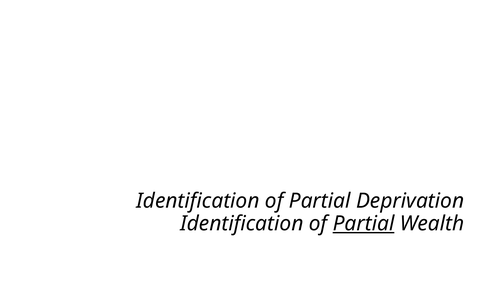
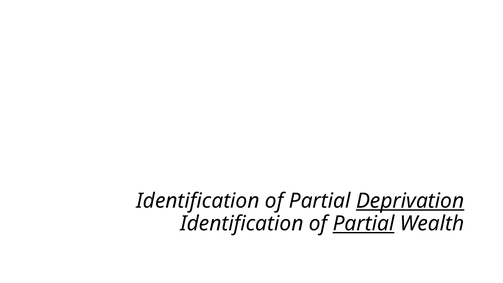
Deprivation underline: none -> present
